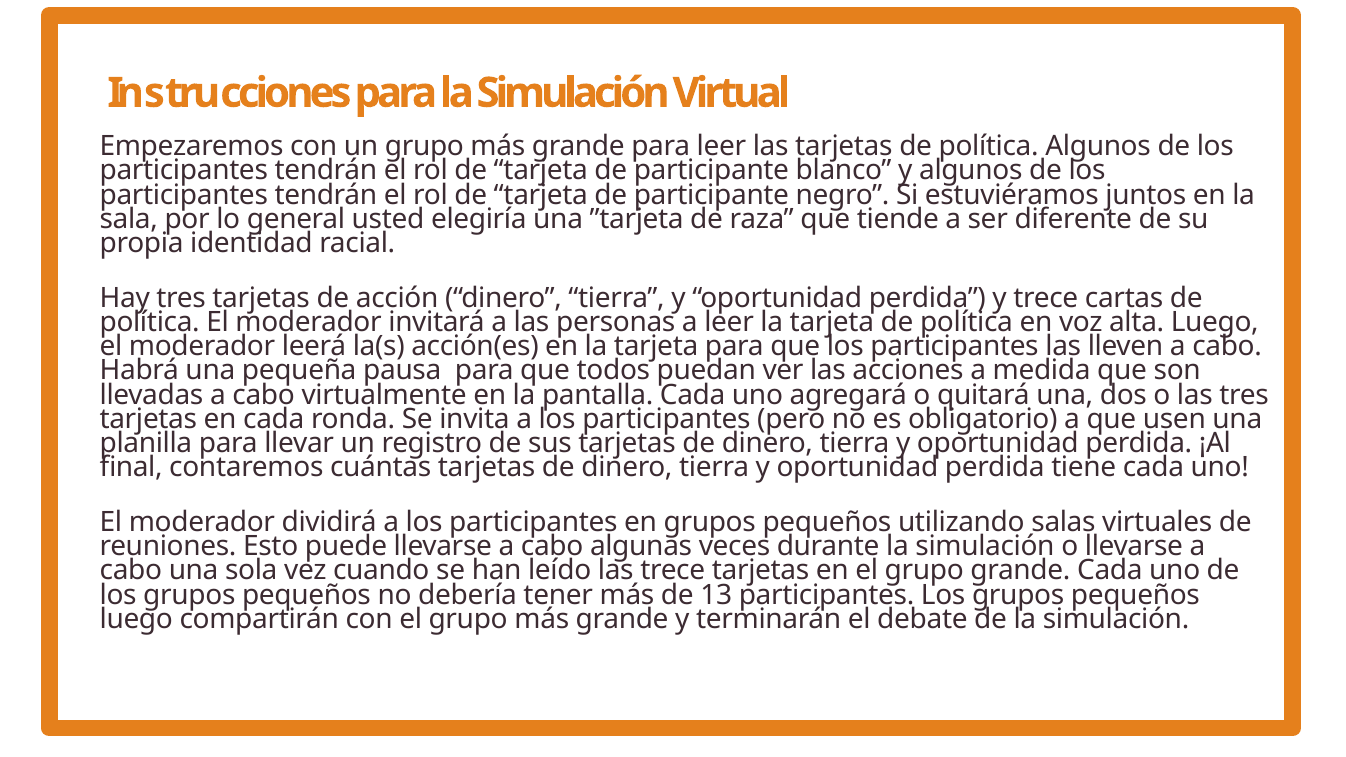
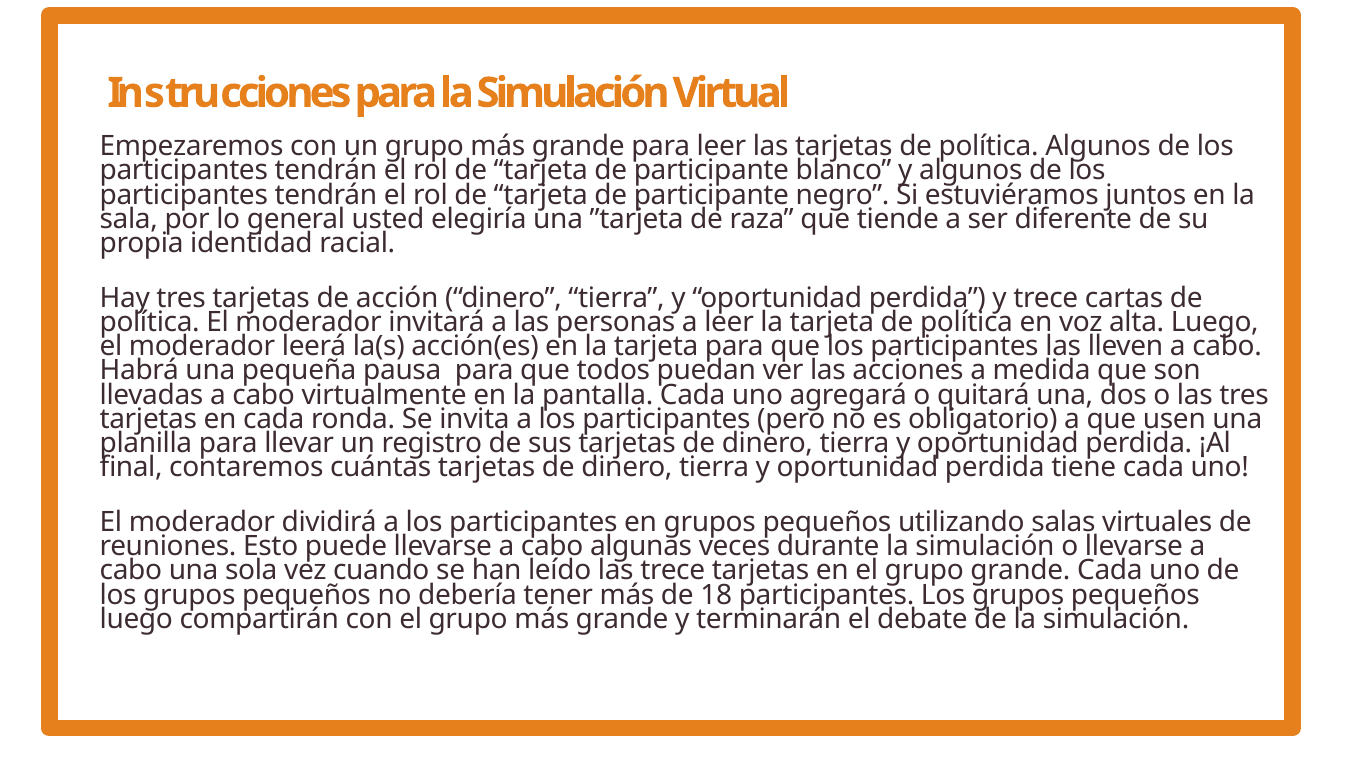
13: 13 -> 18
